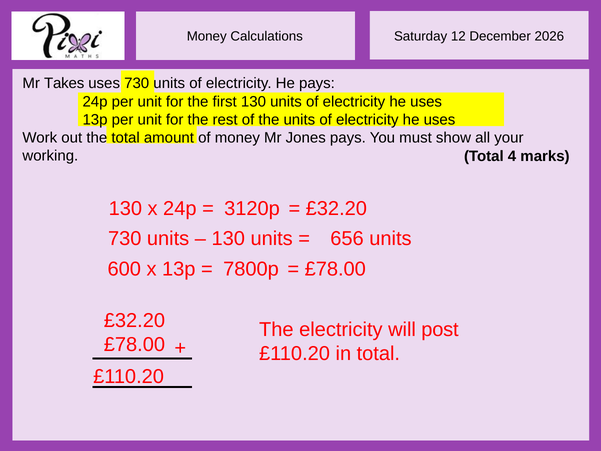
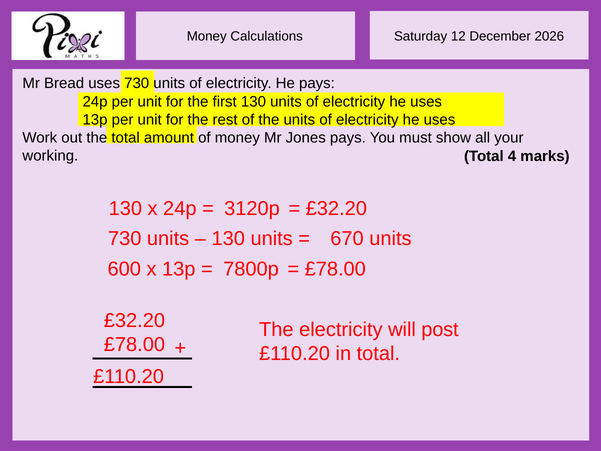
Takes: Takes -> Bread
656: 656 -> 670
